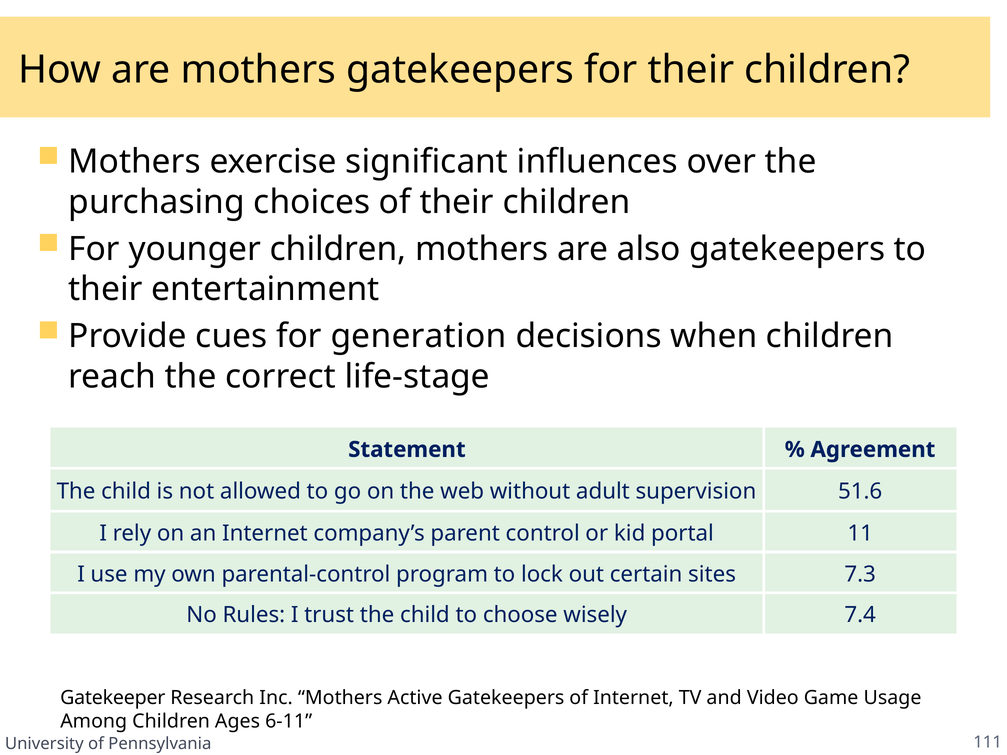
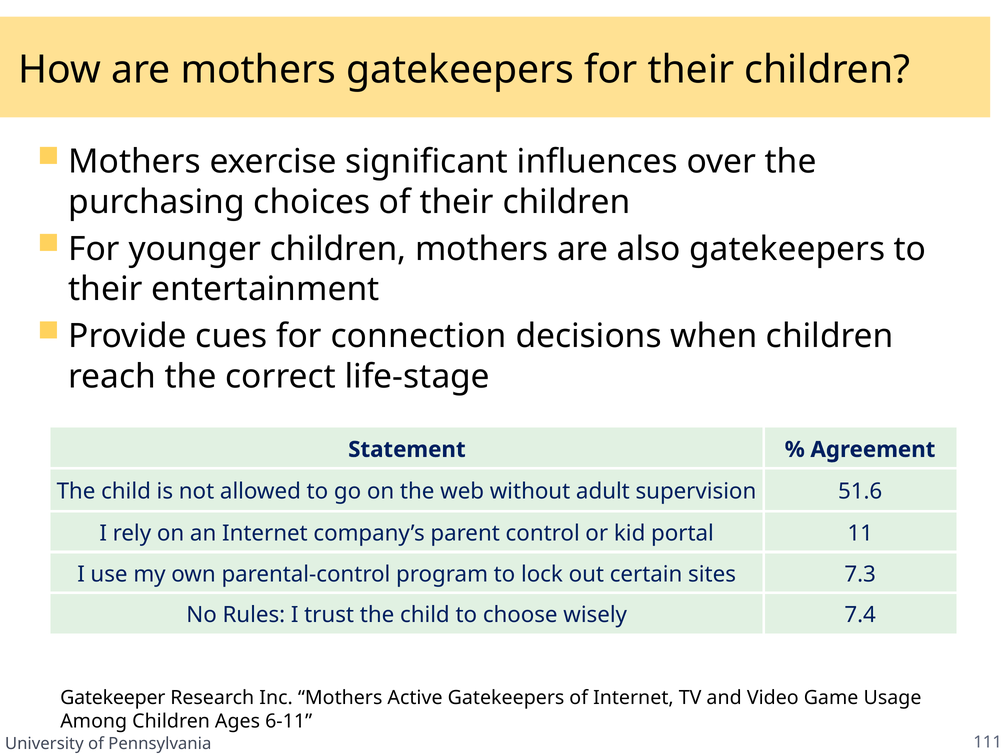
generation: generation -> connection
